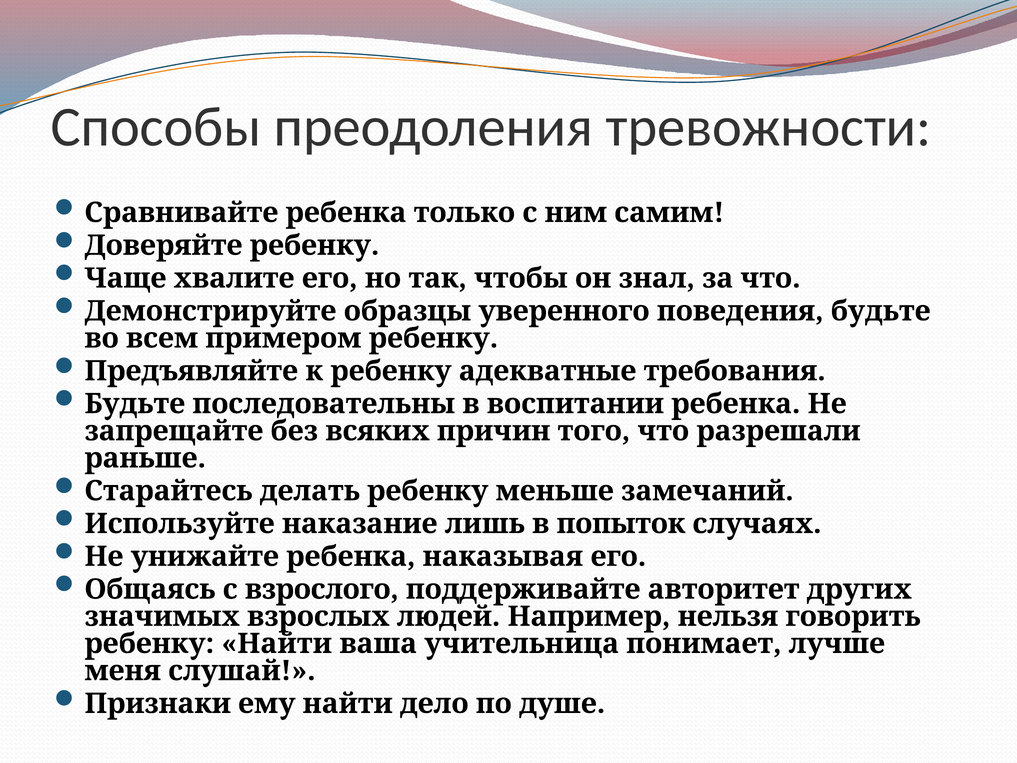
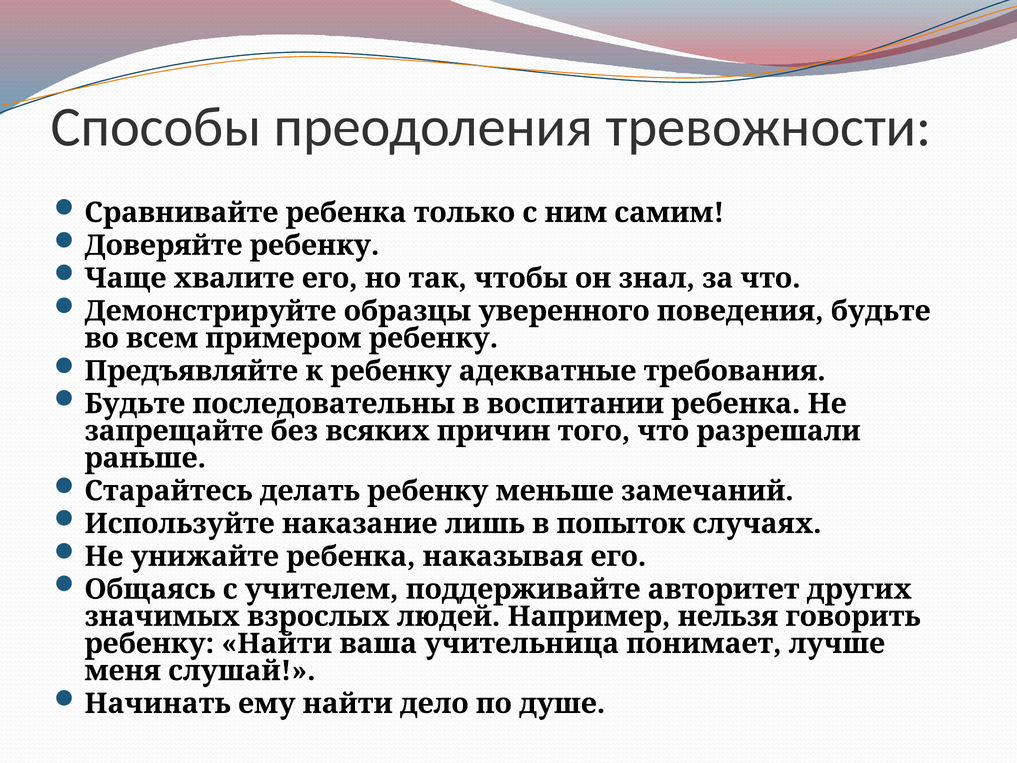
взрослого: взрослого -> учителем
Признаки: Признаки -> Начинать
